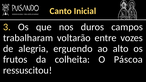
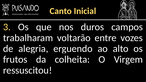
Páscoa: Páscoa -> Virgem
